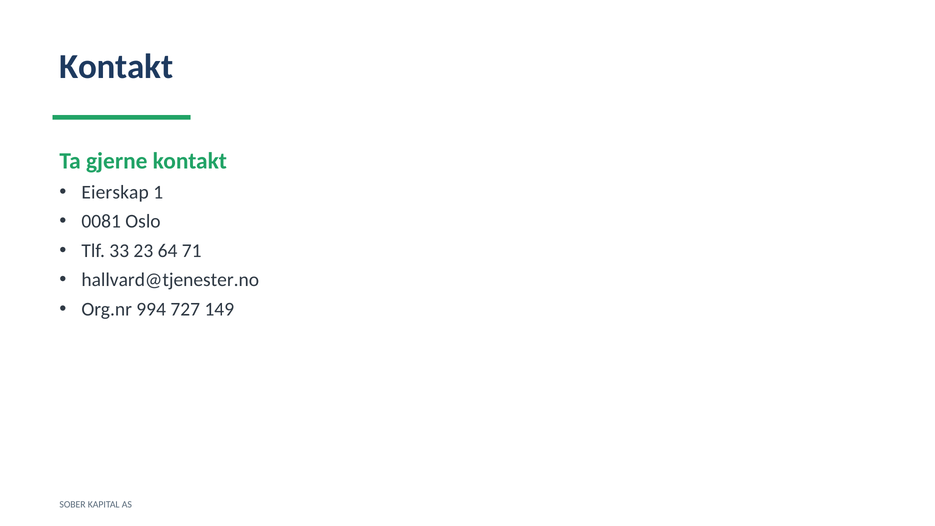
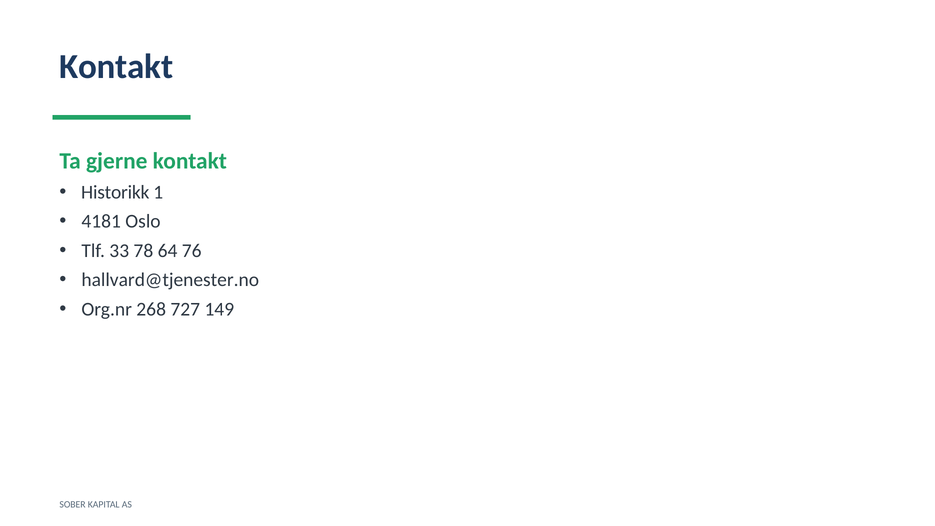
Eierskap: Eierskap -> Historikk
0081: 0081 -> 4181
23: 23 -> 78
71: 71 -> 76
994: 994 -> 268
